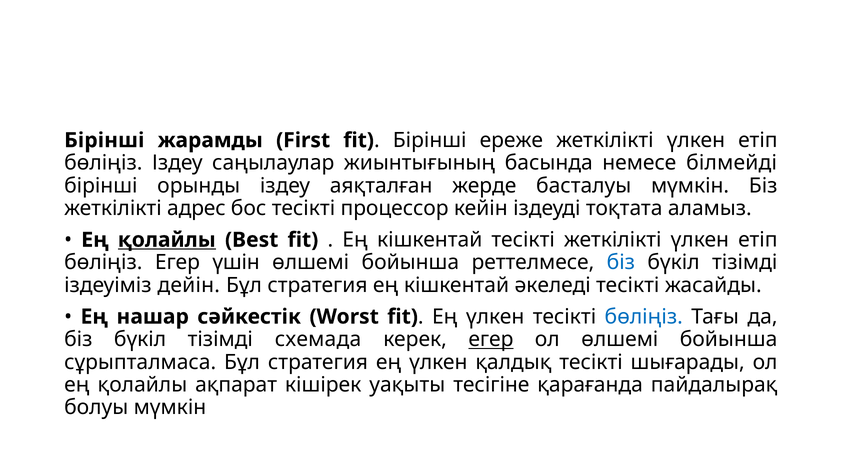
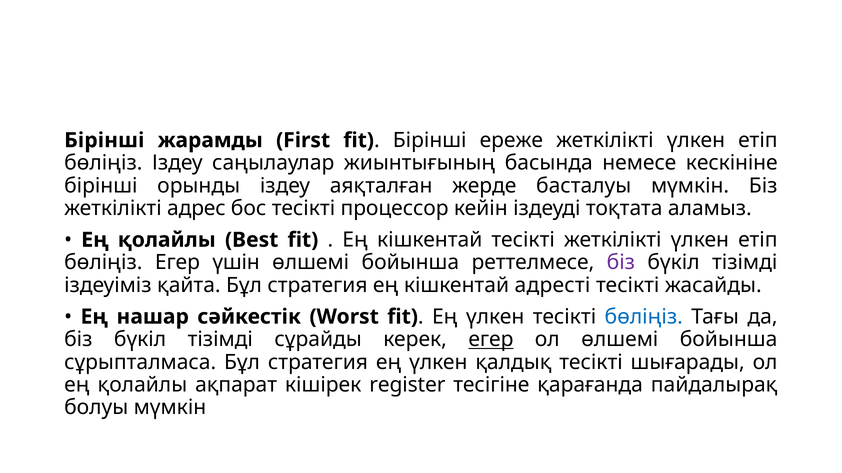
білмейді: білмейді -> кескініне
қолайлы at (167, 240) underline: present -> none
біз at (621, 263) colour: blue -> purple
дейін: дейін -> қайта
әкеледі: әкеледі -> адресті
схемада: схемада -> сұрайды
уақыты: уақыты -> register
